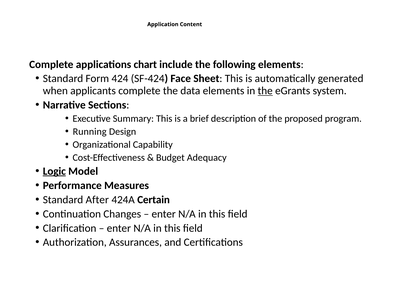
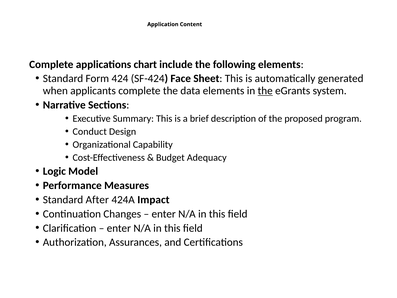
Running: Running -> Conduct
Logic underline: present -> none
Certain: Certain -> Impact
